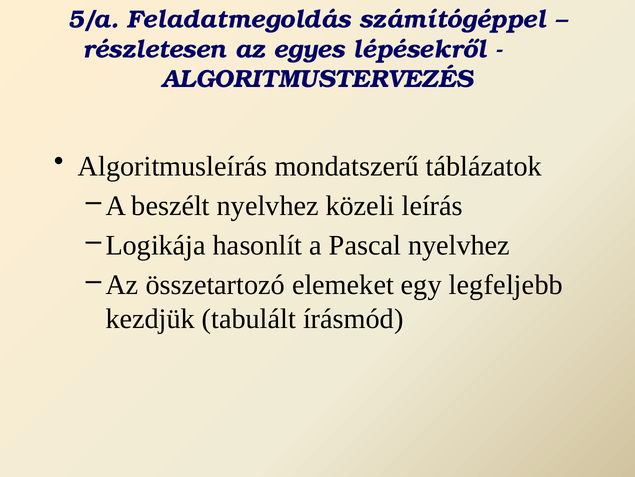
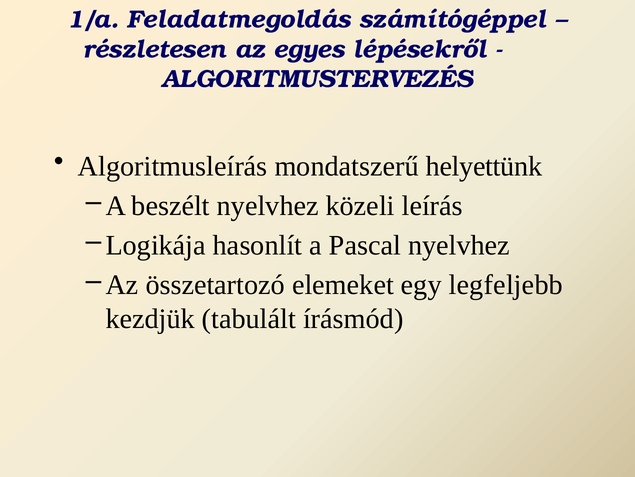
5/a: 5/a -> 1/a
táblázatok: táblázatok -> helyettünk
